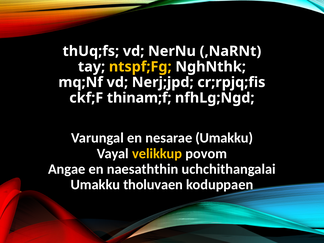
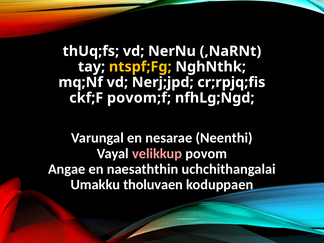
thinam;f: thinam;f -> povom;f
nesarae Umakku: Umakku -> Neenthi
velikkup colour: yellow -> pink
